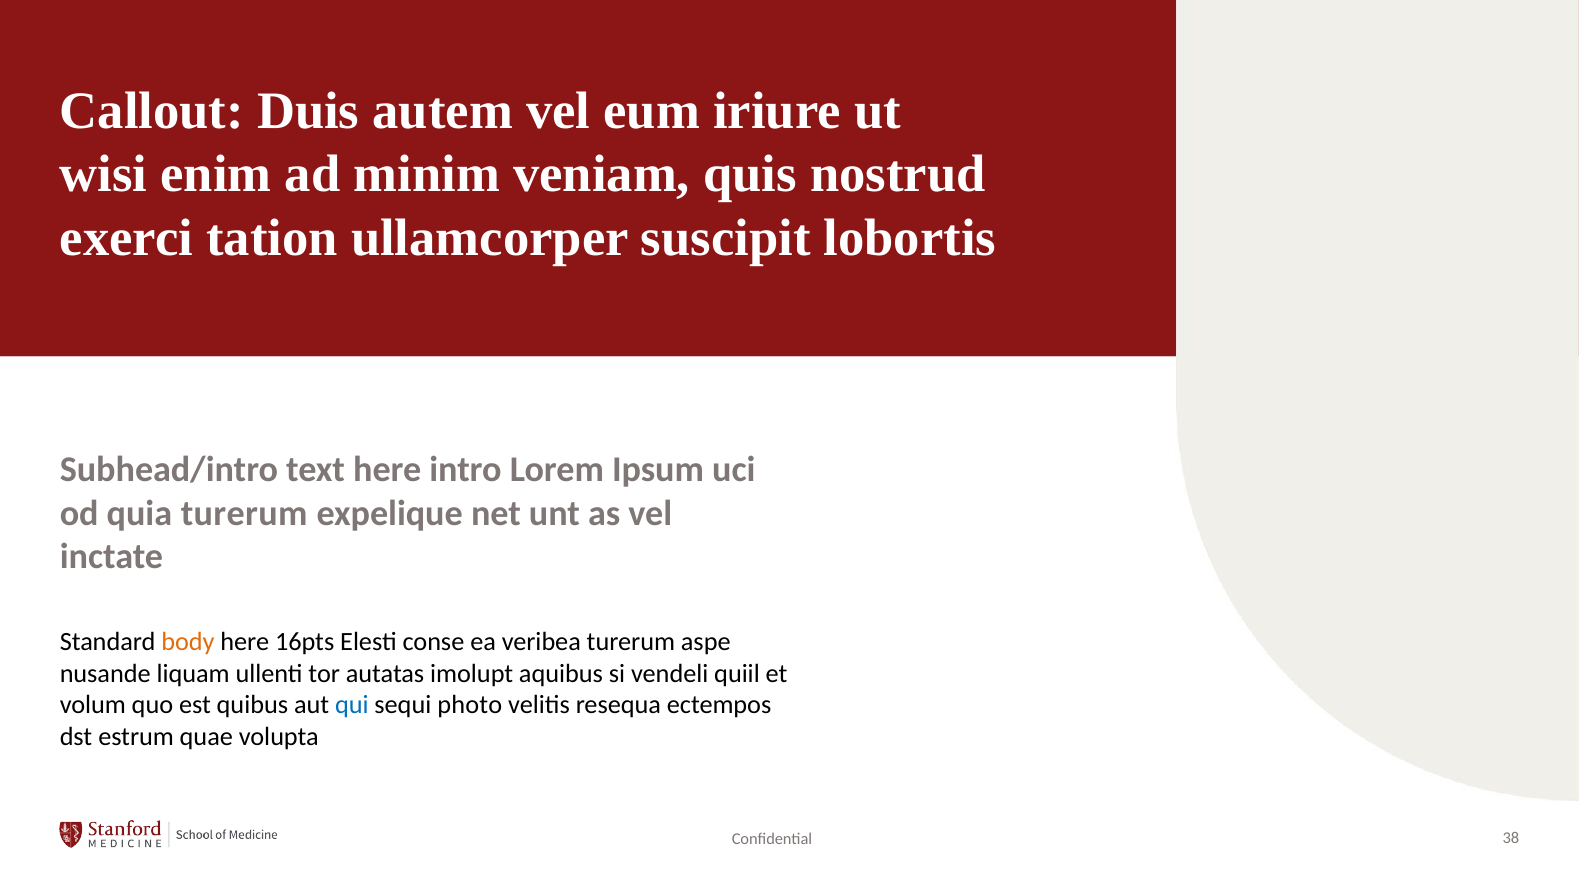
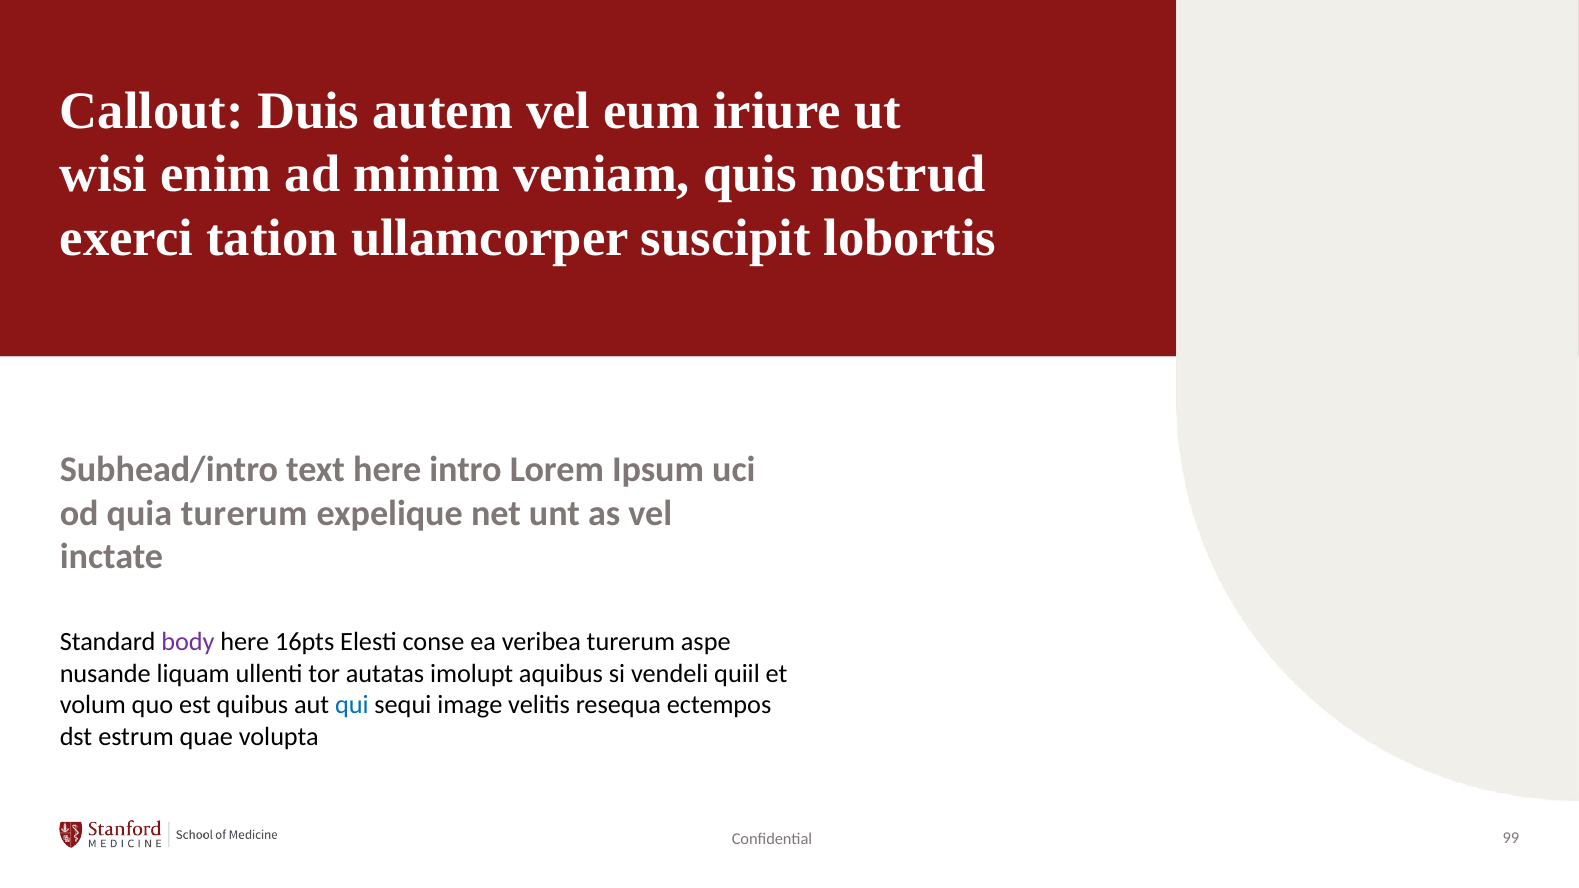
body colour: orange -> purple
photo: photo -> image
38: 38 -> 99
